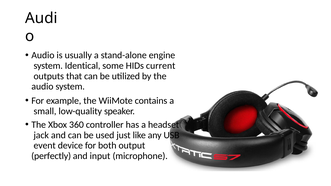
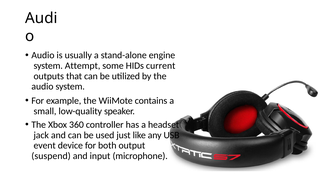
Identical: Identical -> Attempt
perfectly: perfectly -> suspend
